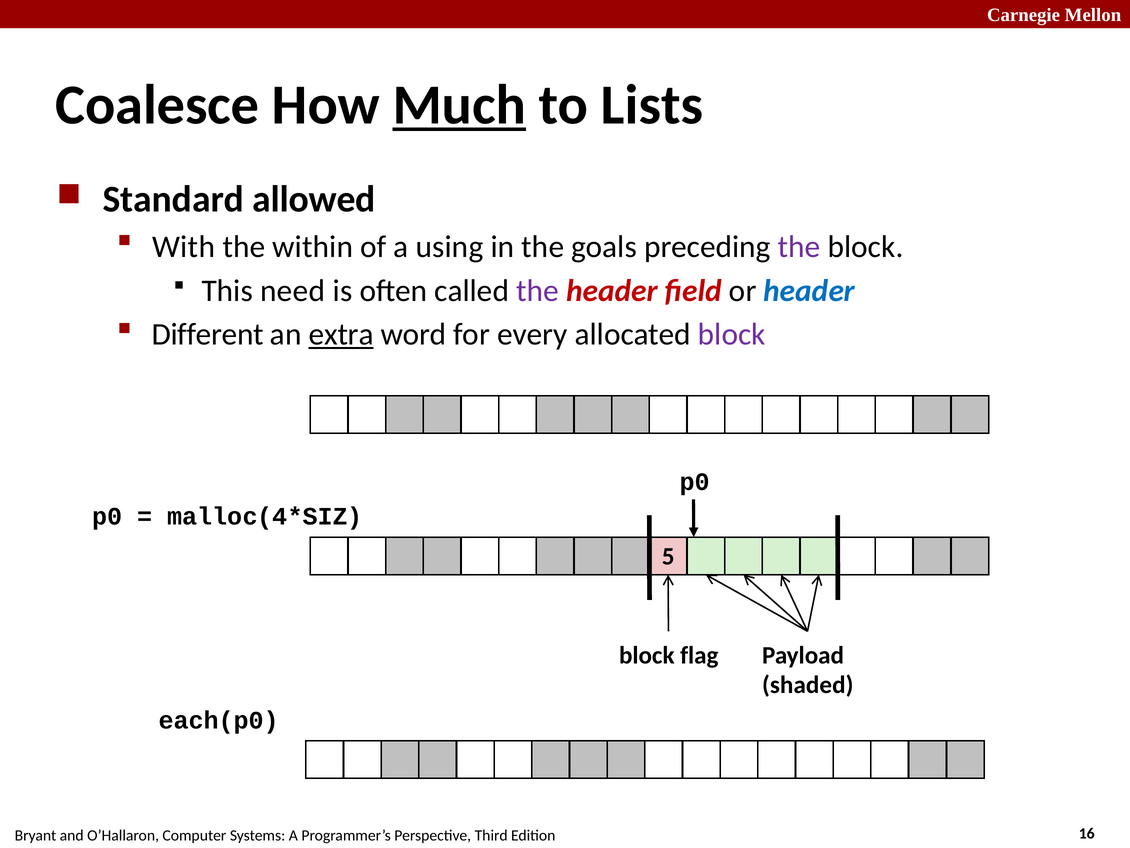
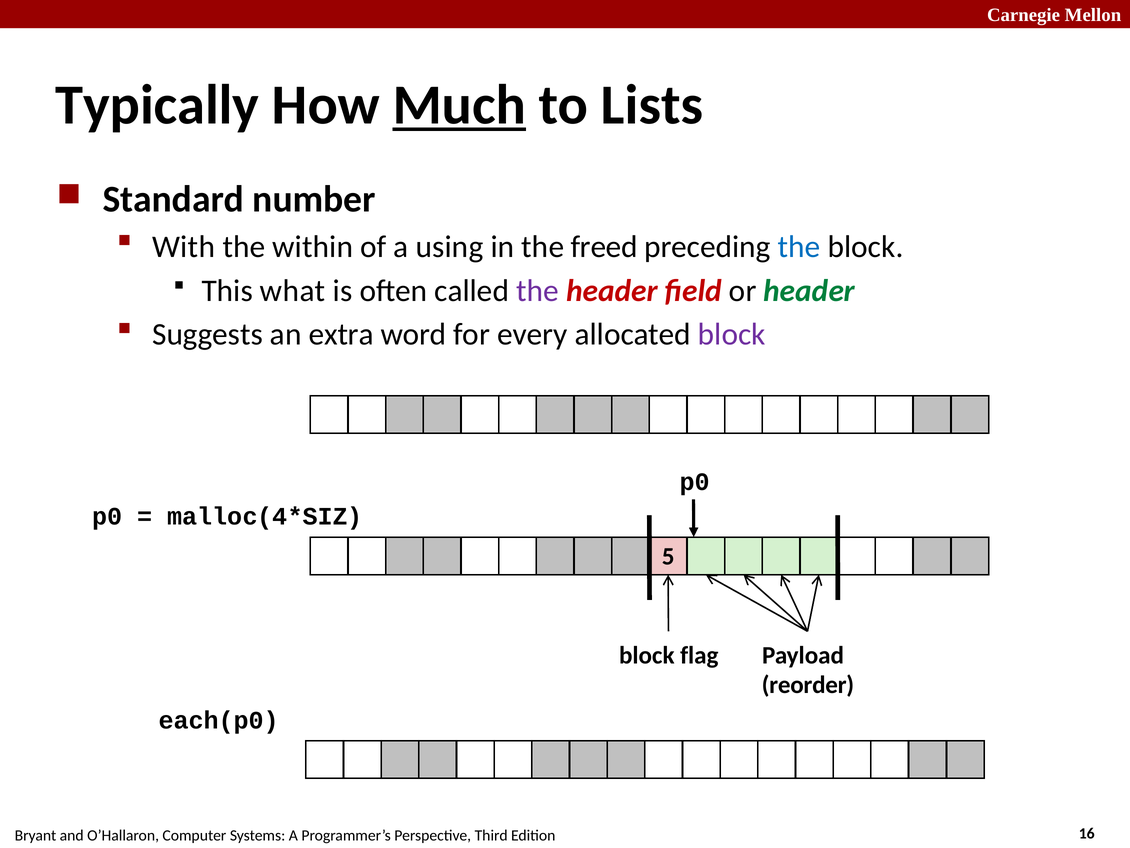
Coalesce: Coalesce -> Typically
allowed: allowed -> number
goals: goals -> freed
the at (799, 247) colour: purple -> blue
need: need -> what
header at (809, 290) colour: blue -> green
Different: Different -> Suggests
extra underline: present -> none
shaded: shaded -> reorder
